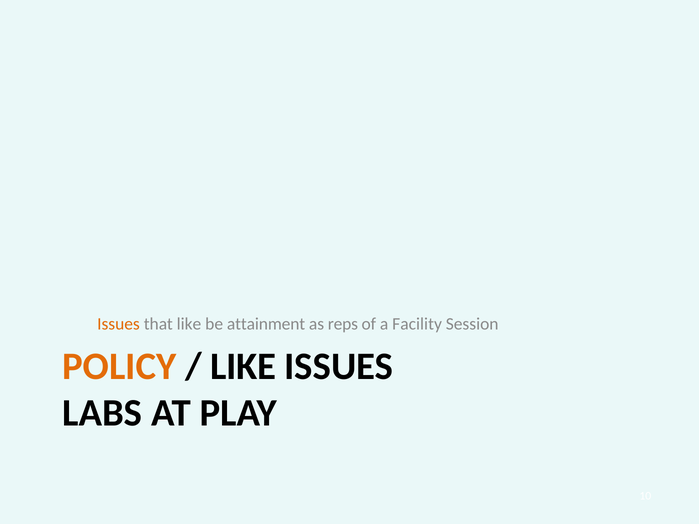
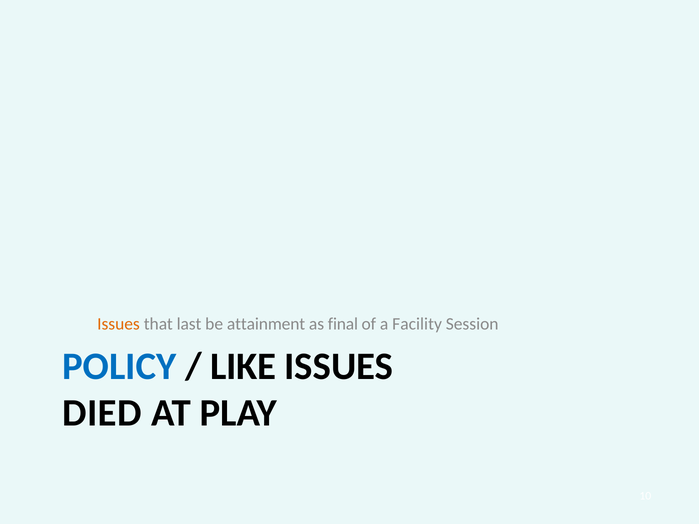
that like: like -> last
reps: reps -> final
POLICY colour: orange -> blue
LABS: LABS -> DIED
